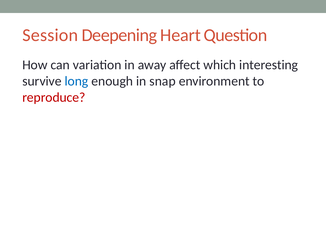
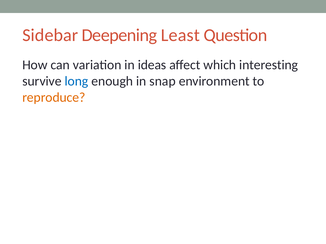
Session: Session -> Sidebar
Heart: Heart -> Least
away: away -> ideas
reproduce colour: red -> orange
